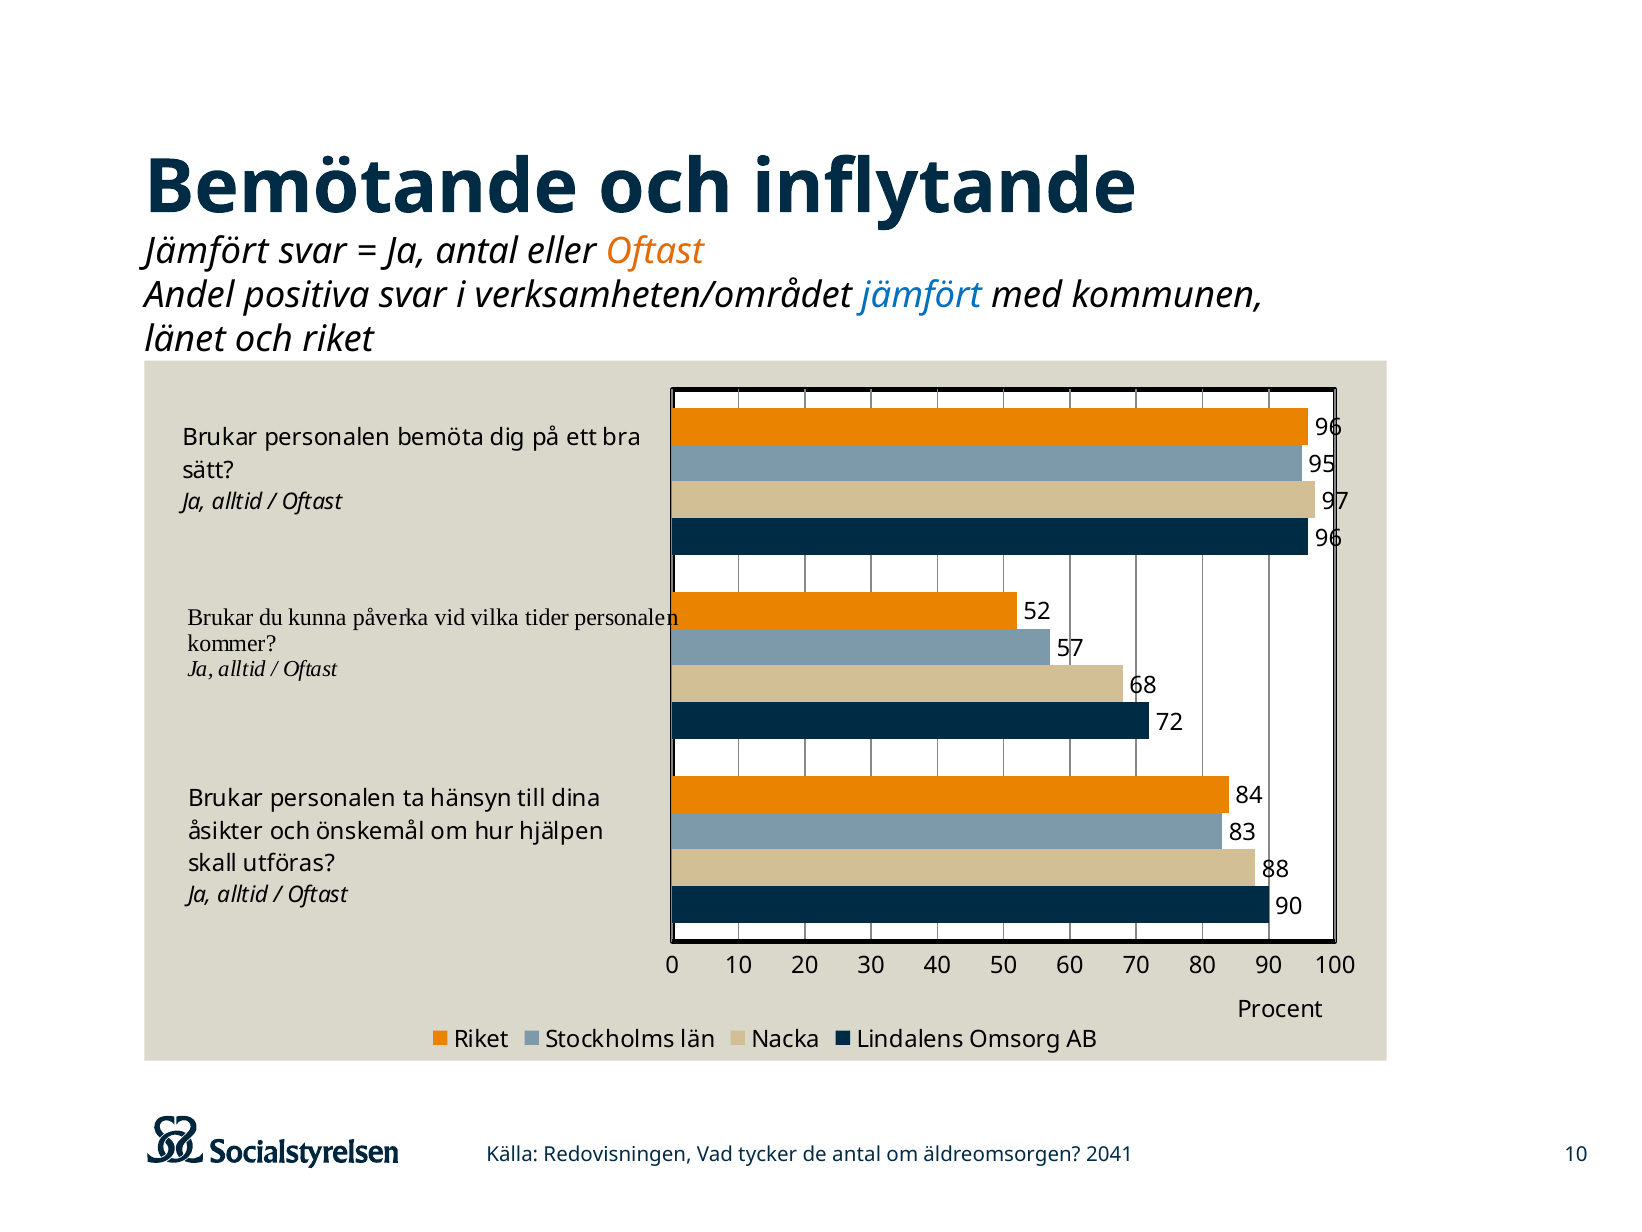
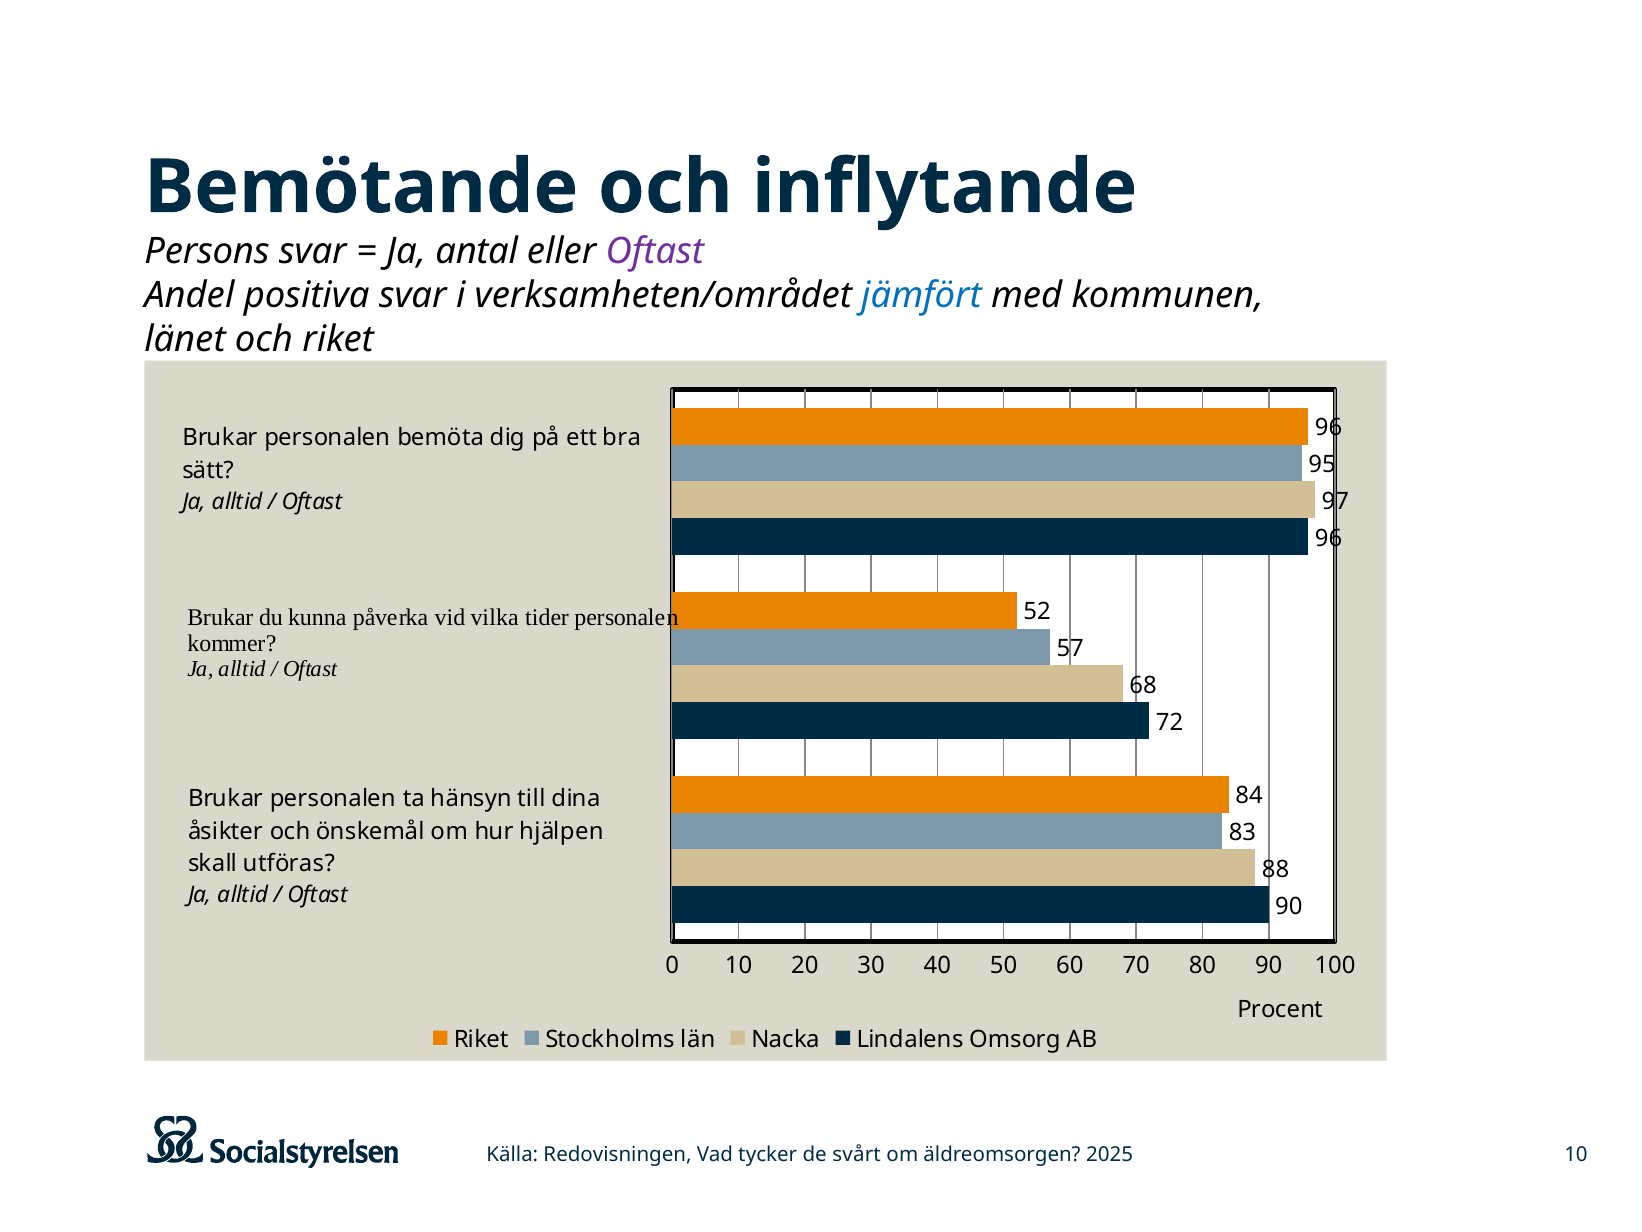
Jämfört at (207, 252): Jämfört -> Persons
Oftast at (655, 252) colour: orange -> purple
de antal: antal -> svårt
2041: 2041 -> 2025
